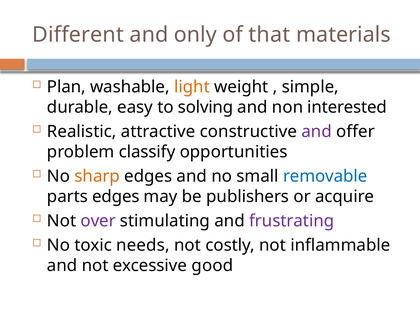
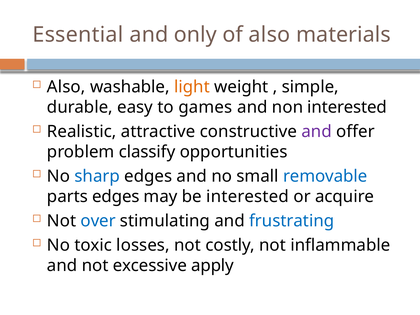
Different: Different -> Essential
of that: that -> also
Plan at (66, 87): Plan -> Also
solving: solving -> games
sharp colour: orange -> blue
be publishers: publishers -> interested
over colour: purple -> blue
frustrating colour: purple -> blue
needs: needs -> losses
good: good -> apply
